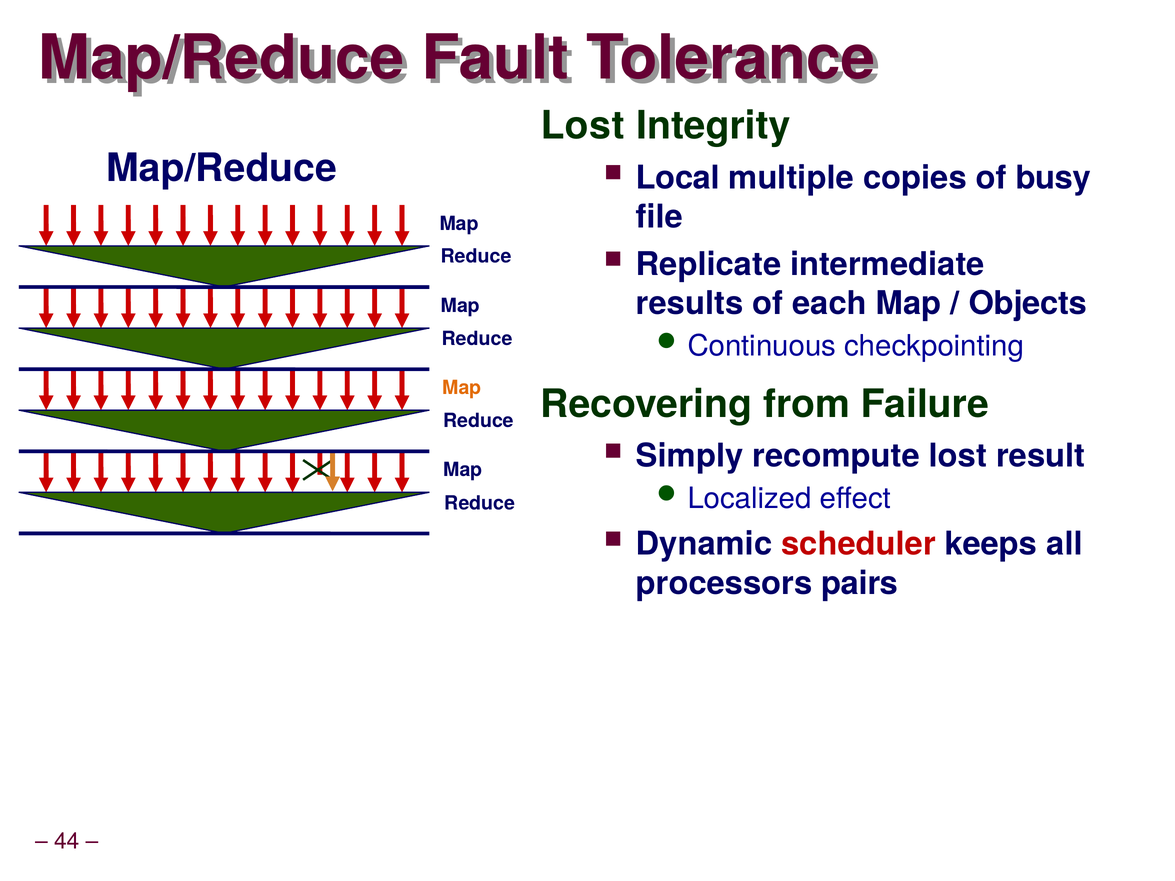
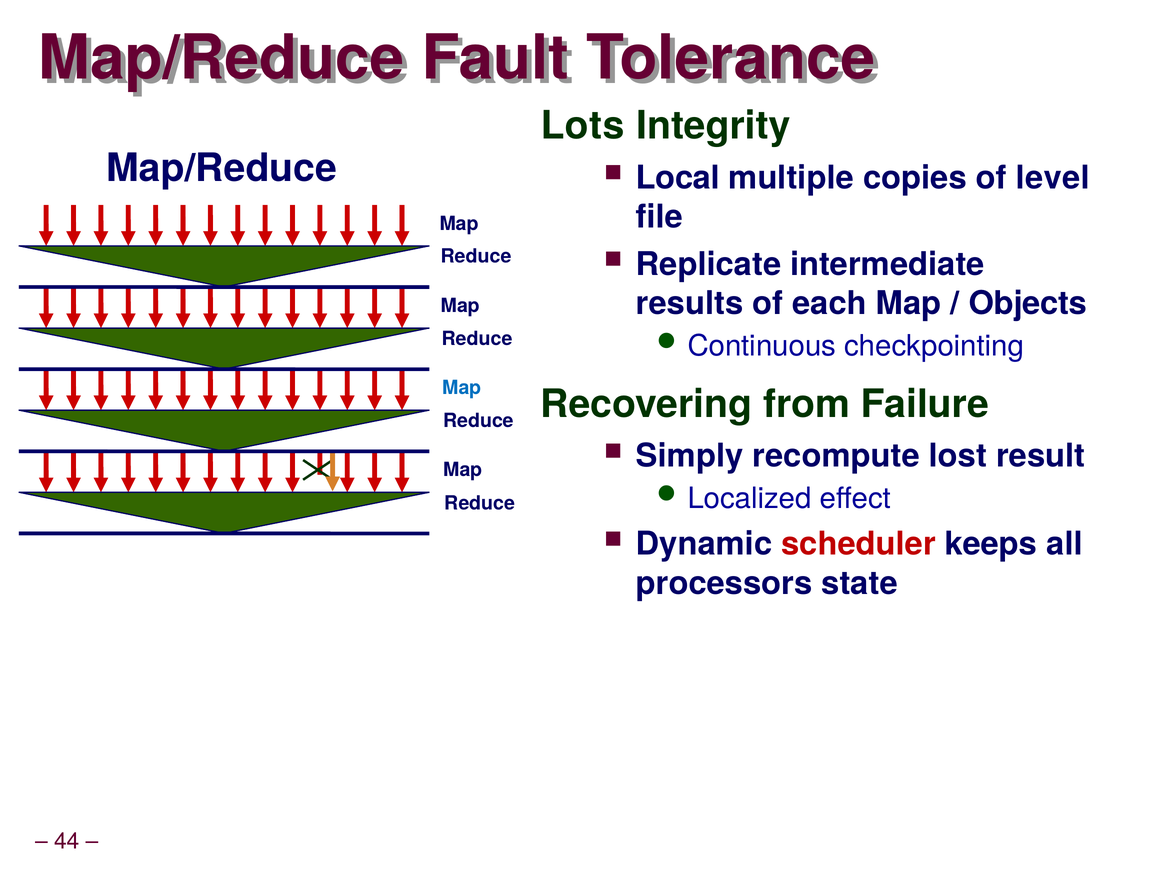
Lost at (583, 126): Lost -> Lots
busy: busy -> level
Map at (462, 388) colour: orange -> blue
pairs: pairs -> state
